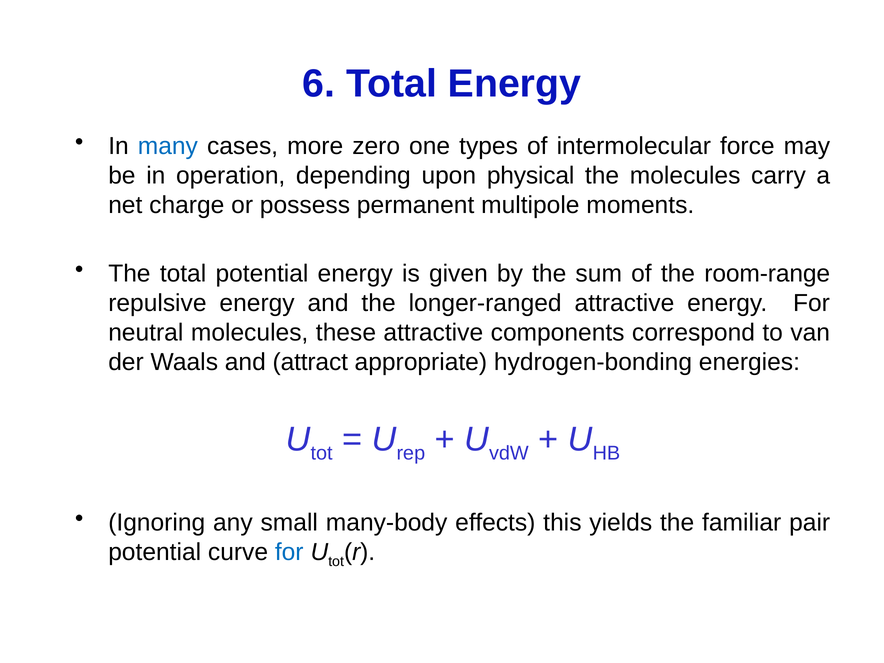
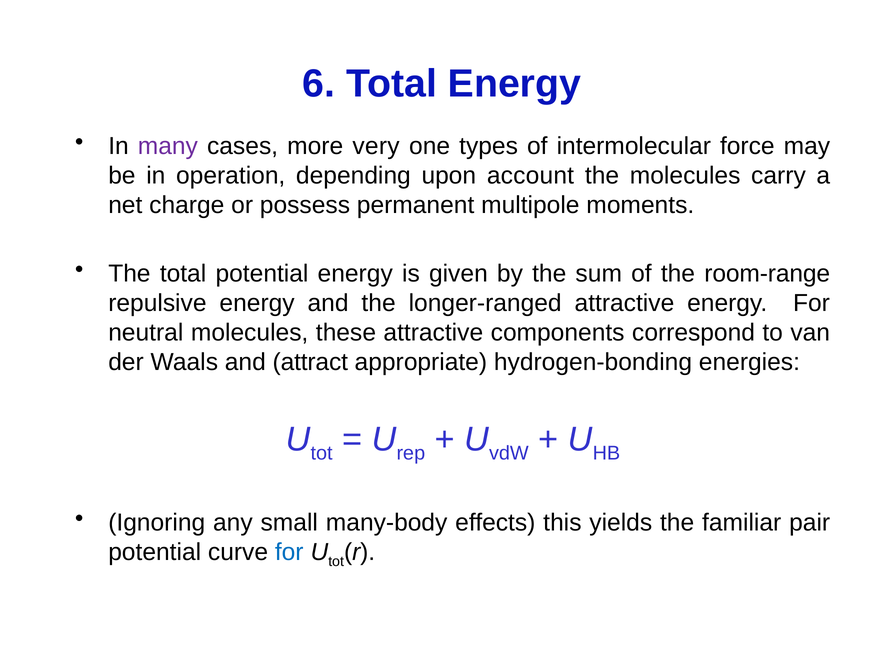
many colour: blue -> purple
zero: zero -> very
physical: physical -> account
